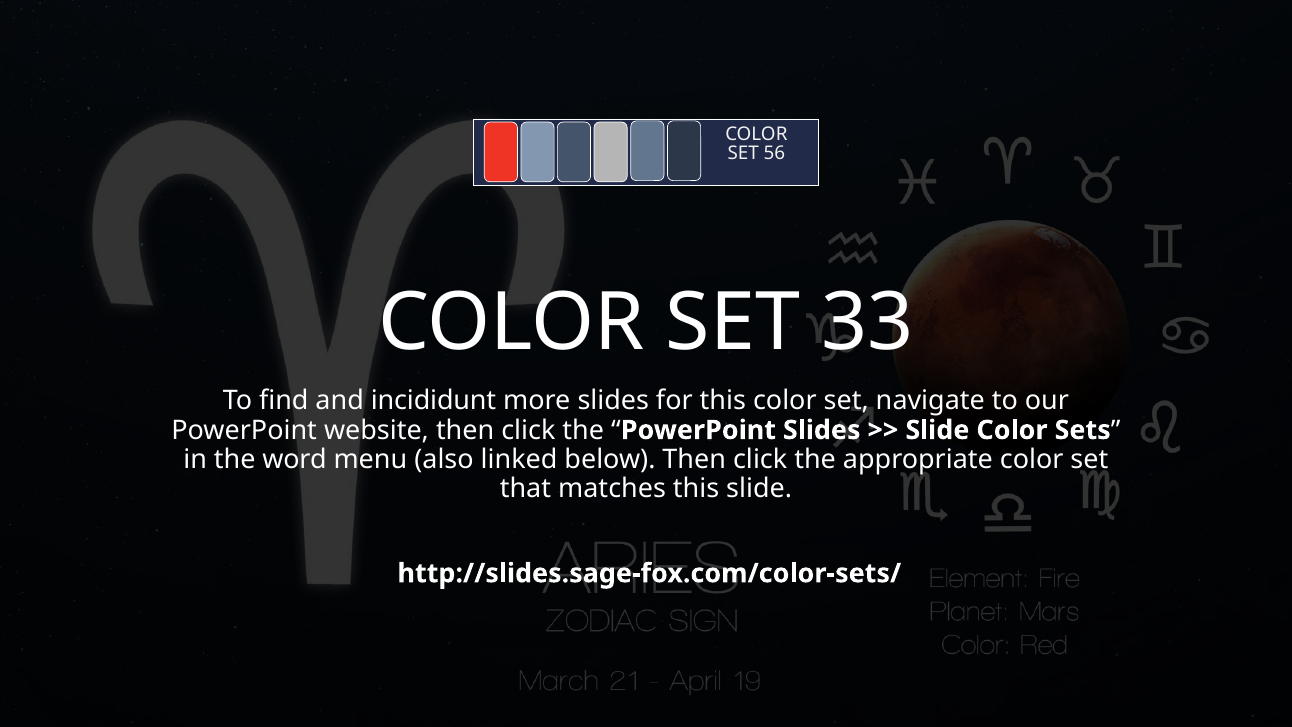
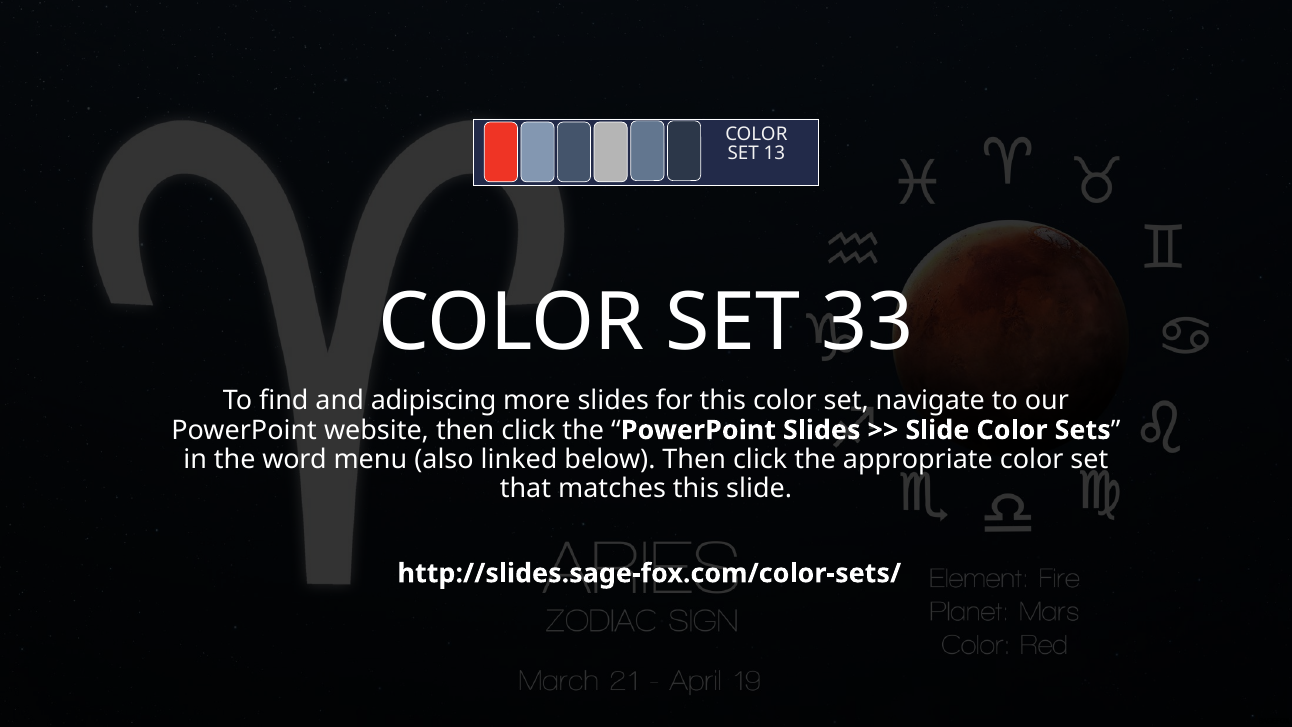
56: 56 -> 13
incididunt: incididunt -> adipiscing
